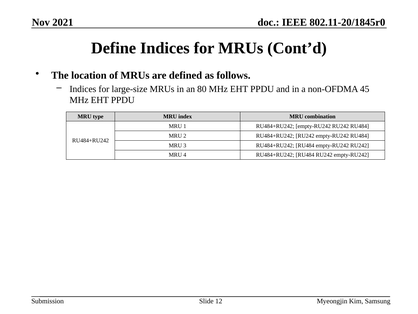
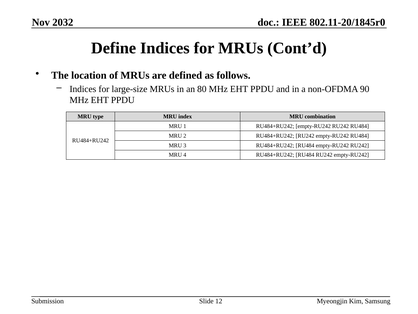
2021: 2021 -> 2032
45: 45 -> 90
